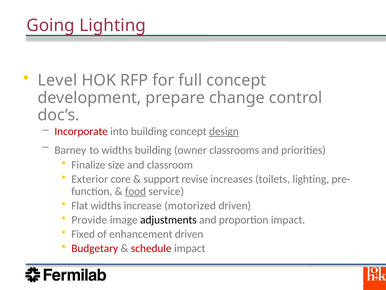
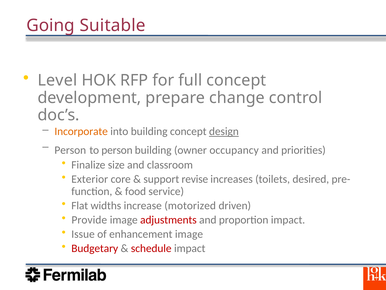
Going Lighting: Lighting -> Suitable
Incorporate colour: red -> orange
Barney at (70, 150): Barney -> Person
to widths: widths -> person
classrooms: classrooms -> occupancy
toilets lighting: lighting -> desired
food underline: present -> none
adjustments colour: black -> red
Fixed: Fixed -> Issue
enhancement driven: driven -> image
